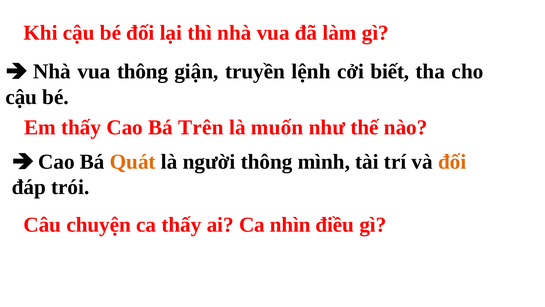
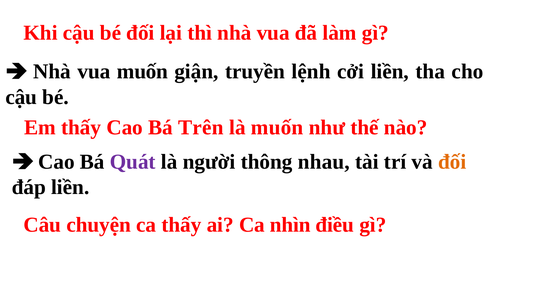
vua thông: thông -> muốn
cởi biết: biết -> liền
Quát colour: orange -> purple
mình: mình -> nhau
đáp trói: trói -> liền
